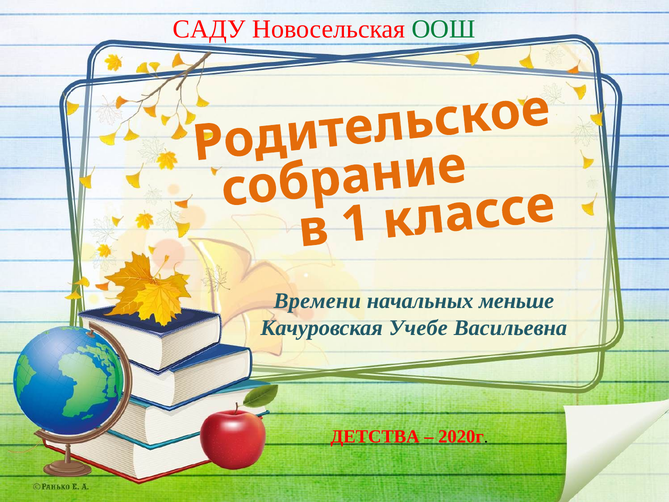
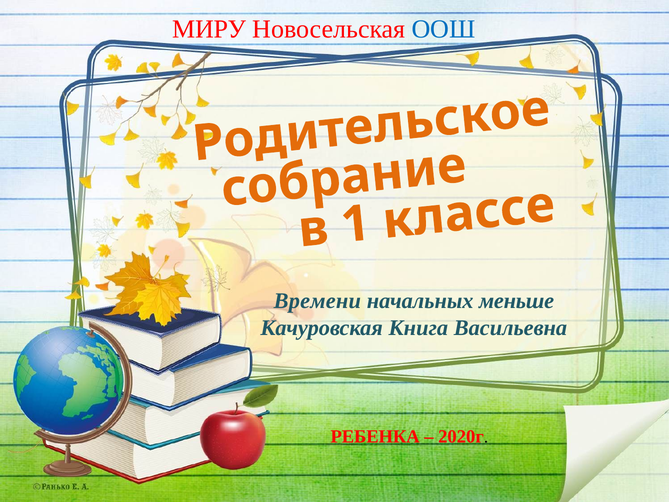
САДУ: САДУ -> МИРУ
ООШ colour: green -> blue
Учебе: Учебе -> Книга
ДЕТСТВА: ДЕТСТВА -> РЕБЕНКА
